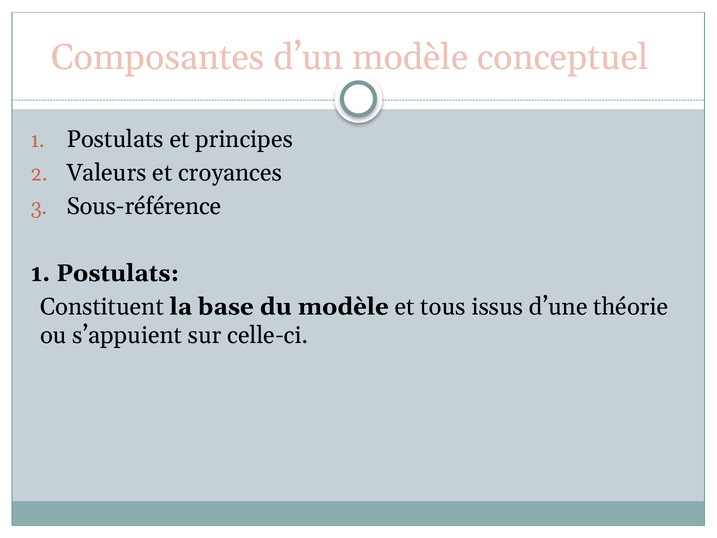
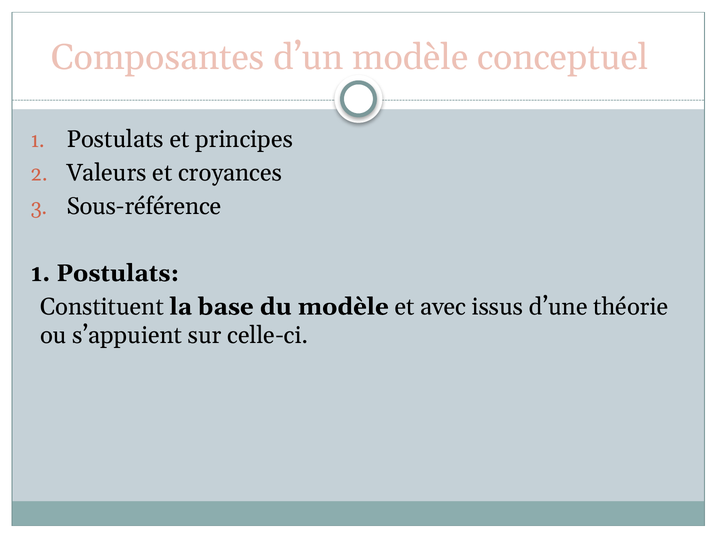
tous: tous -> avec
